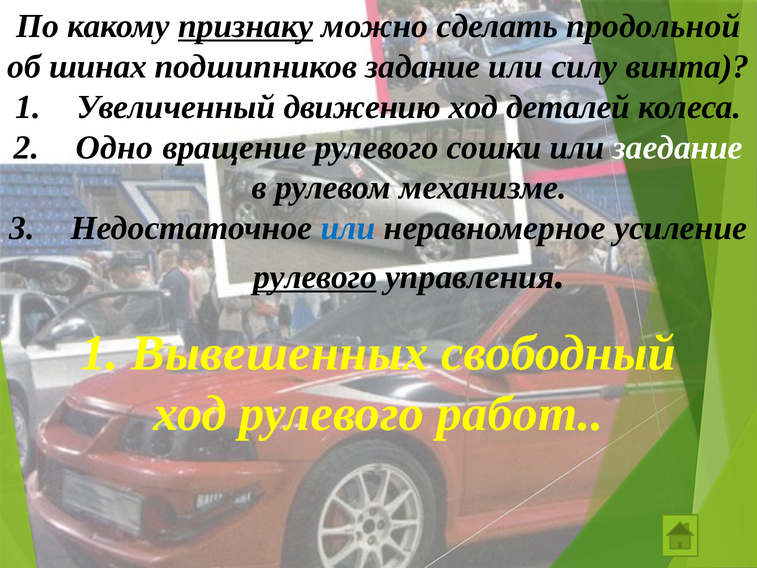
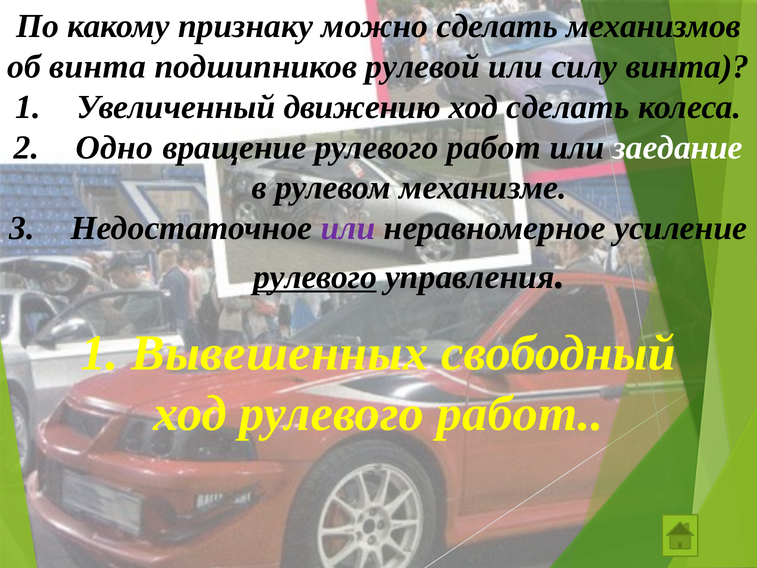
признаку underline: present -> none
продольной: продольной -> механизмов
об шинах: шинах -> винта
задание: задание -> рулевой
ход деталей: деталей -> сделать
вращение рулевого сошки: сошки -> работ
или at (348, 228) colour: blue -> purple
